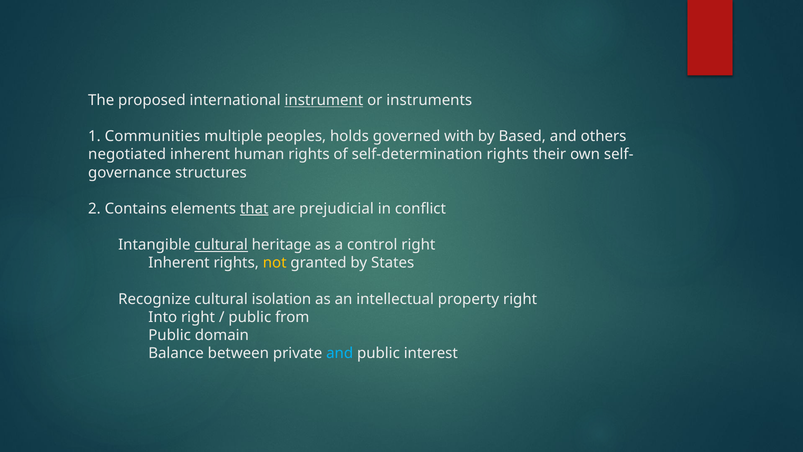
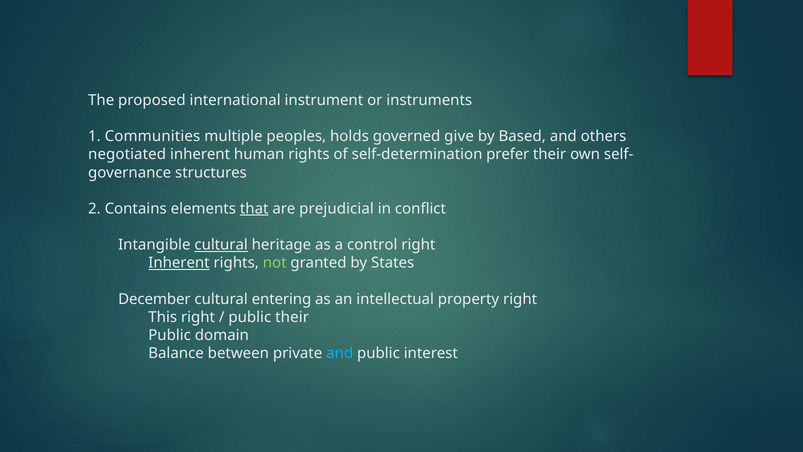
instrument underline: present -> none
with: with -> give
self-determination rights: rights -> prefer
Inherent at (179, 263) underline: none -> present
not colour: yellow -> light green
Recognize: Recognize -> December
isolation: isolation -> entering
Into: Into -> This
public from: from -> their
